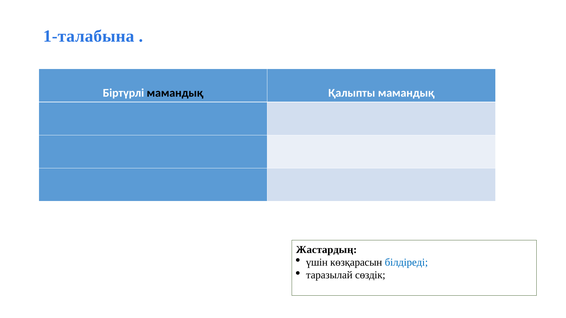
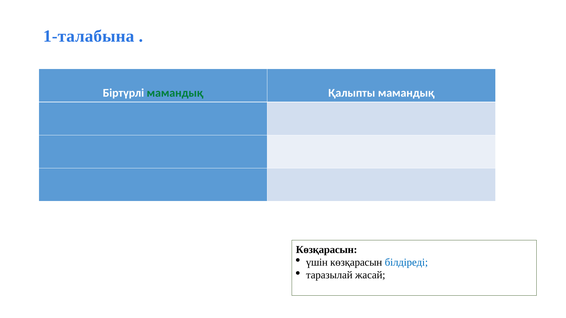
мамандық at (175, 93) colour: black -> green
Жастардың at (326, 250): Жастардың -> Көзқарасын
сөздік: сөздік -> жасай
